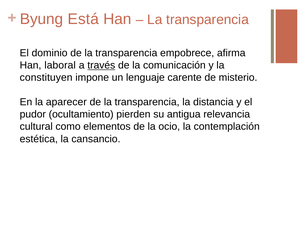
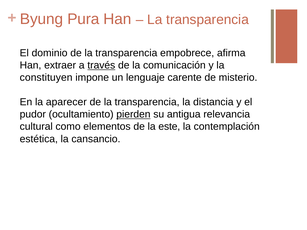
Está: Está -> Pura
laboral: laboral -> extraer
pierden underline: none -> present
ocio: ocio -> este
